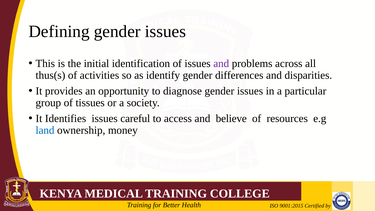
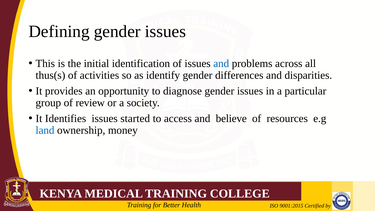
and at (221, 63) colour: purple -> blue
tissues: tissues -> review
careful: careful -> started
